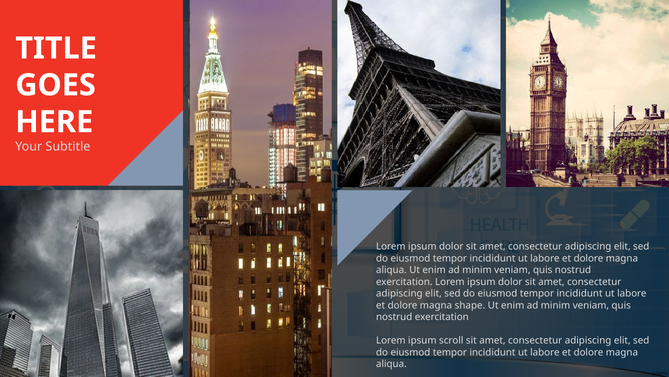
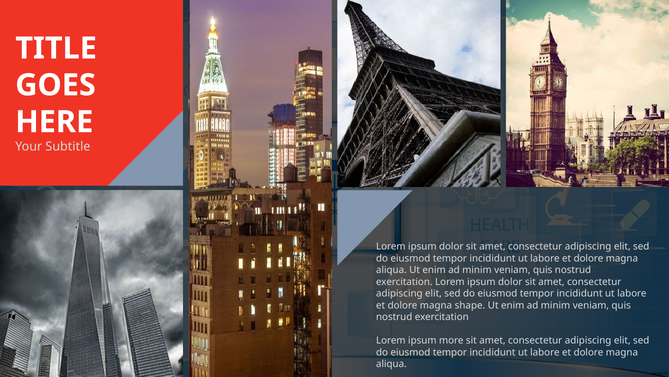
scroll: scroll -> more
